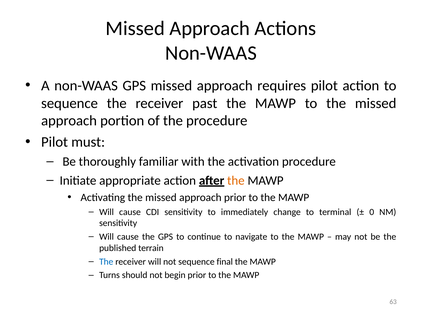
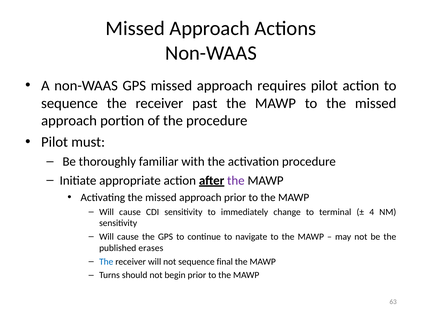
the at (236, 181) colour: orange -> purple
0: 0 -> 4
terrain: terrain -> erases
